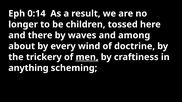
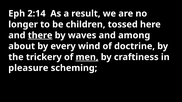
0:14: 0:14 -> 2:14
there underline: none -> present
anything: anything -> pleasure
